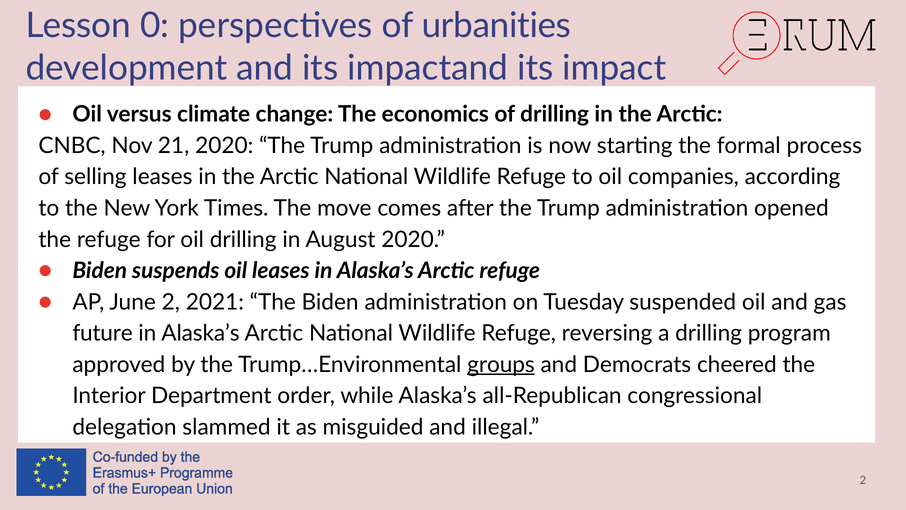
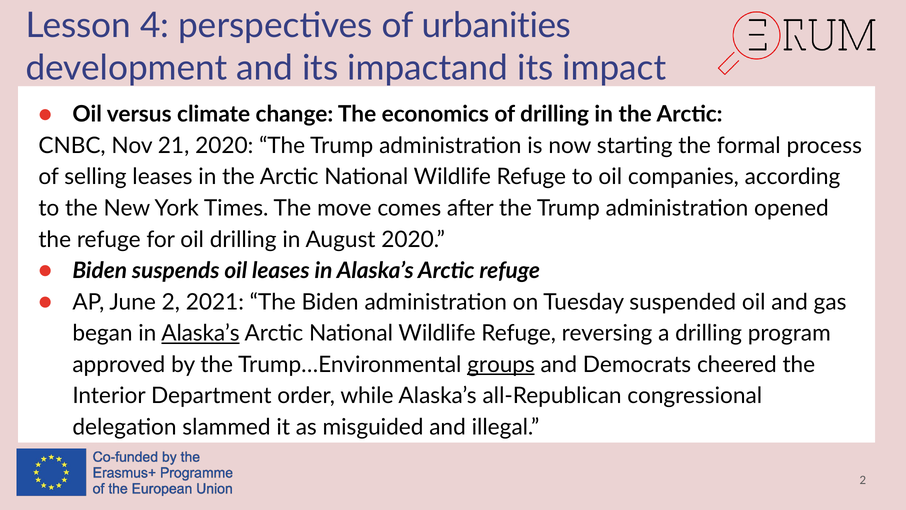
0: 0 -> 4
future: future -> began
Alaska’s at (200, 333) underline: none -> present
